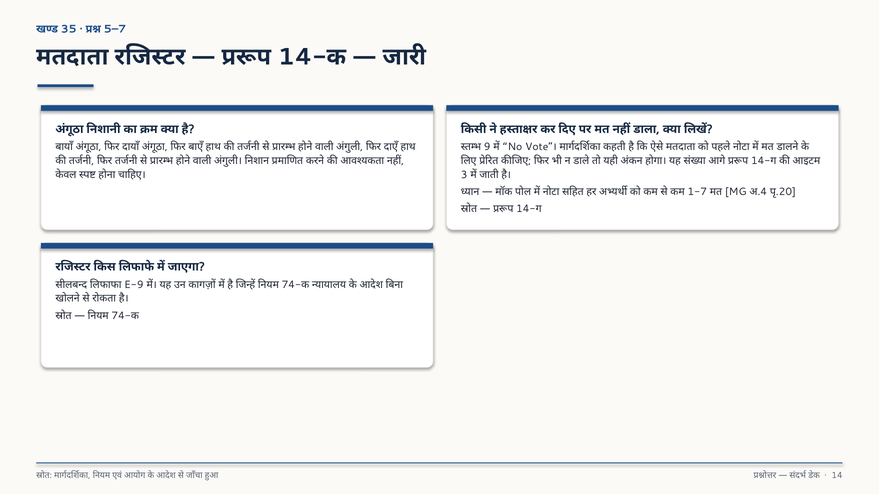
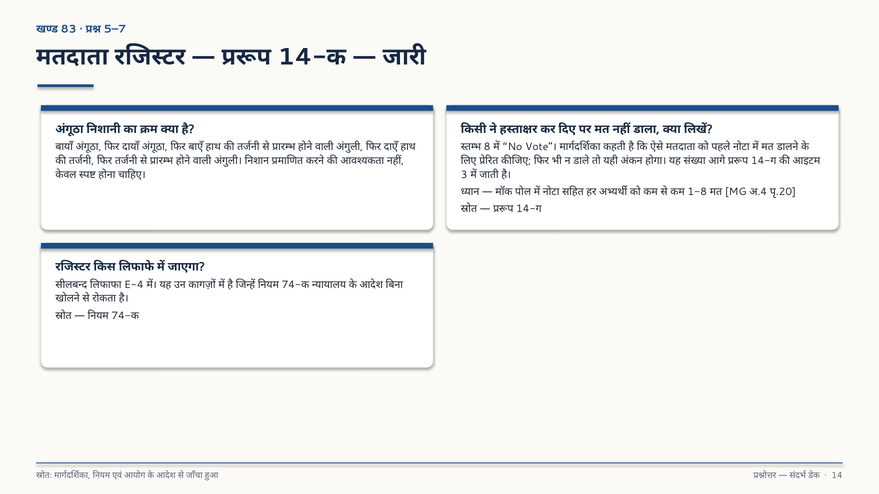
35: 35 -> 83
9: 9 -> 8
1-7: 1-7 -> 1-8
E-9: E-9 -> E-4
